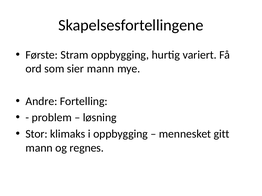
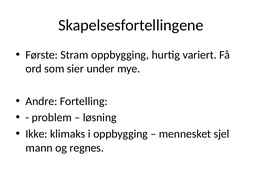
sier mann: mann -> under
Stor: Stor -> Ikke
gitt: gitt -> sjel
